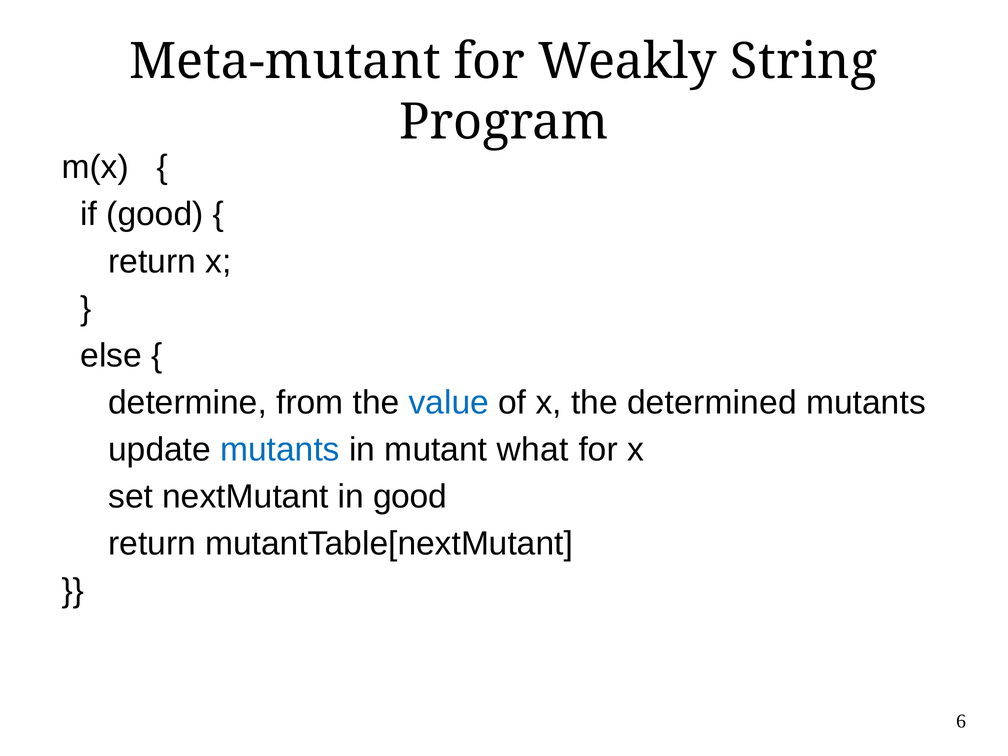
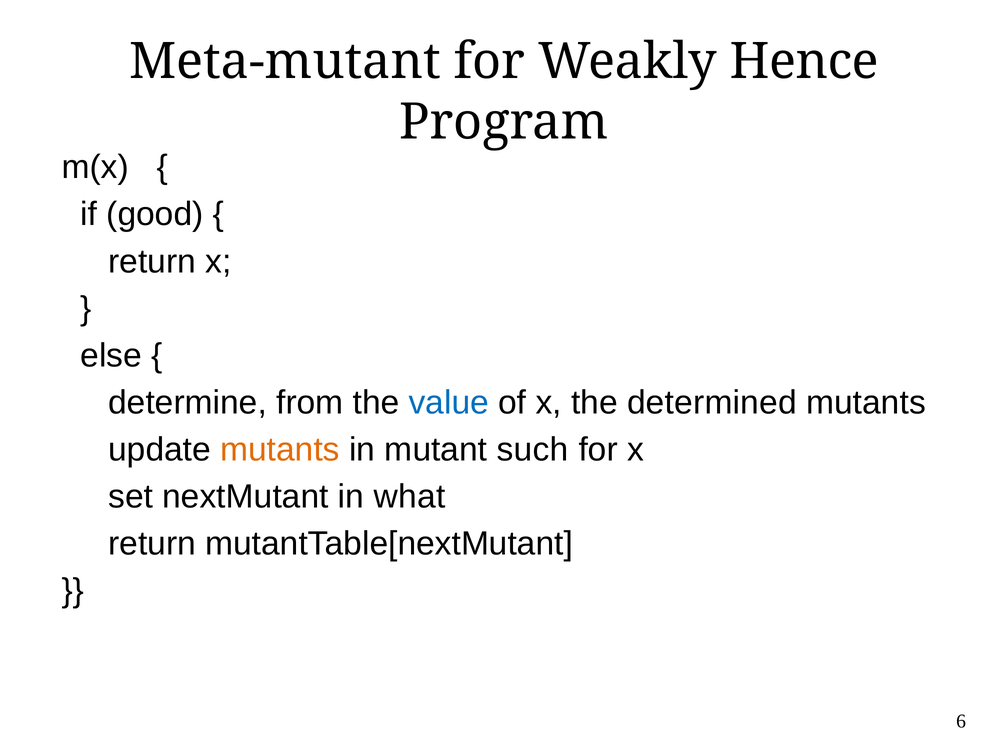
String: String -> Hence
mutants at (280, 450) colour: blue -> orange
what: what -> such
in good: good -> what
